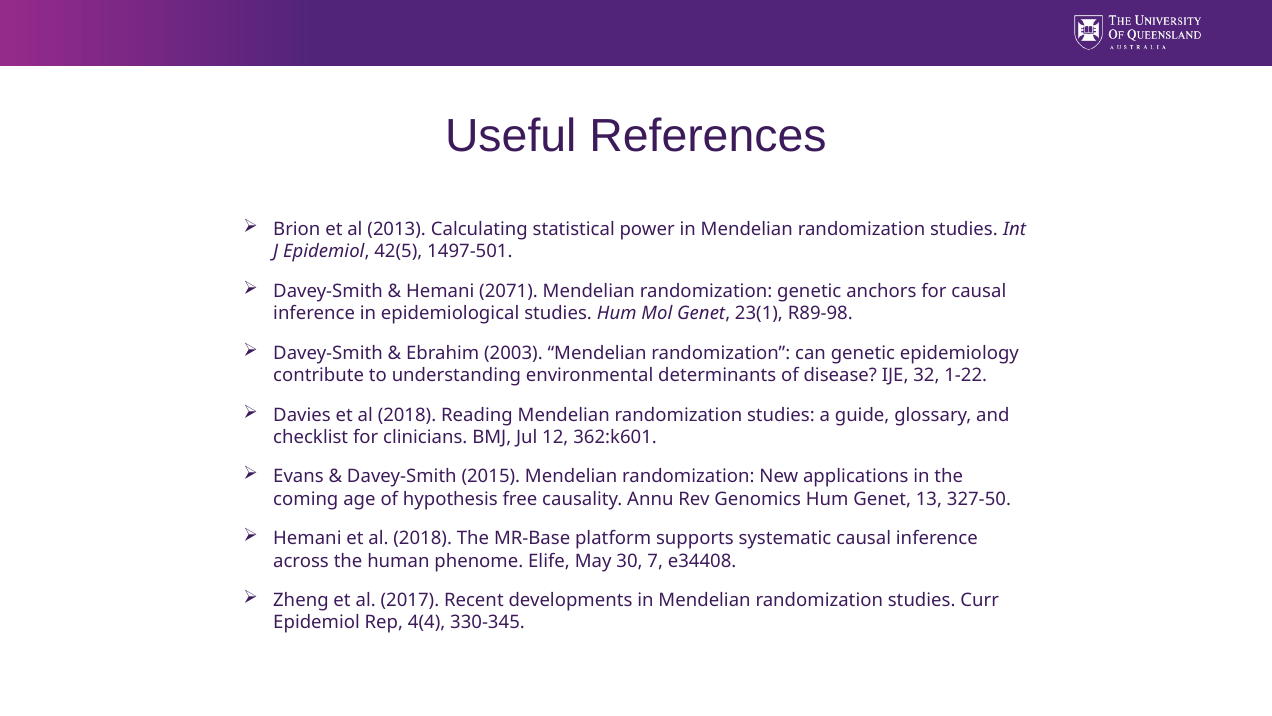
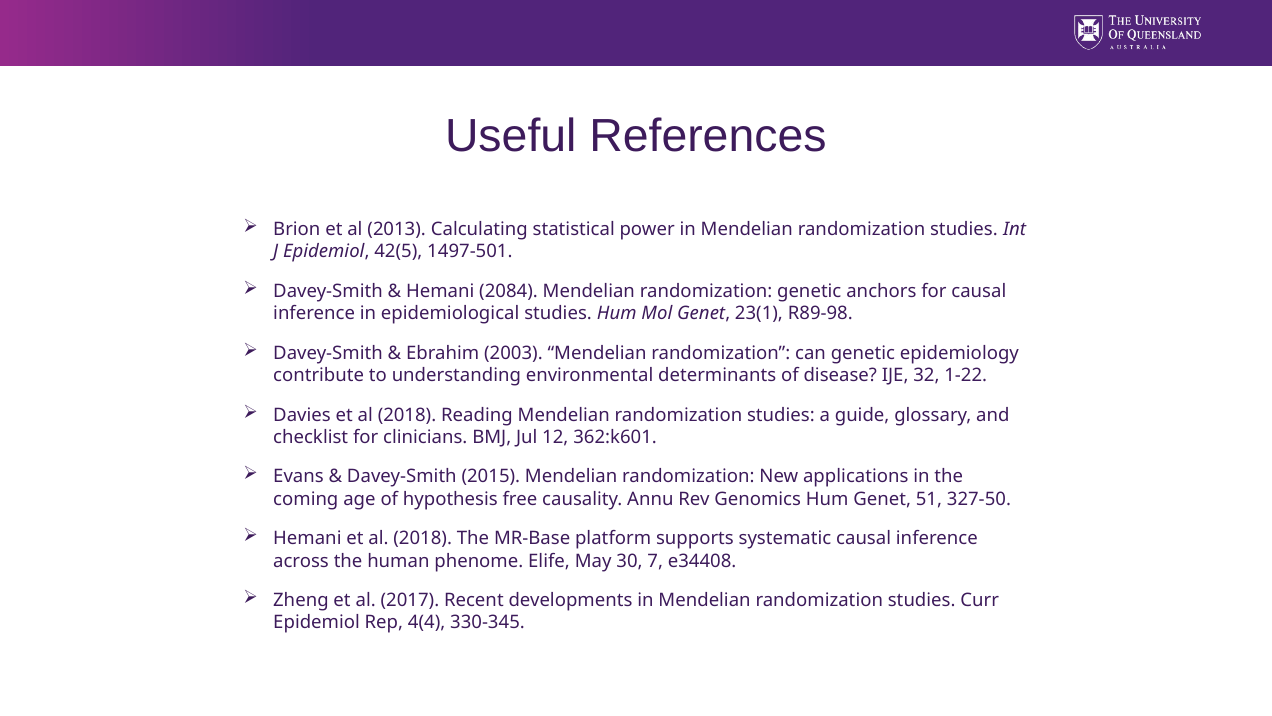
2071: 2071 -> 2084
13: 13 -> 51
